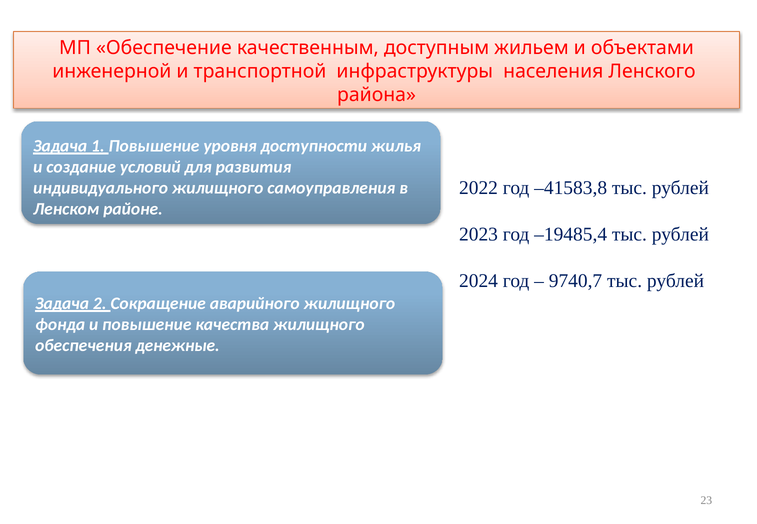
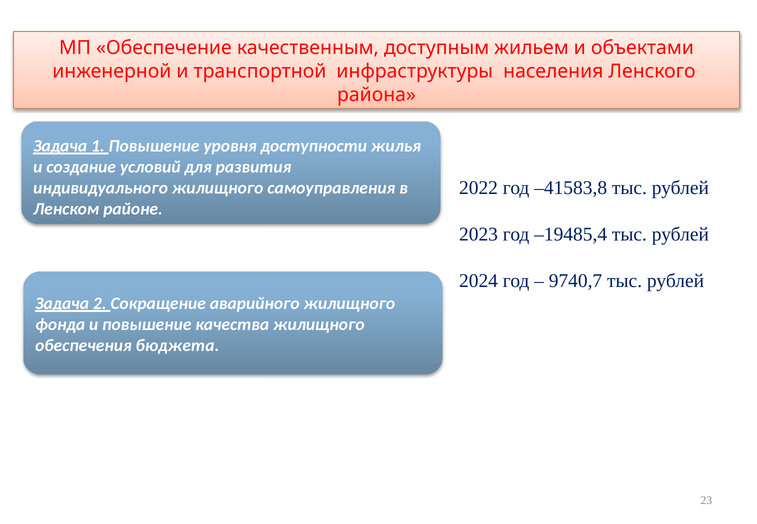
денежные: денежные -> бюджета
